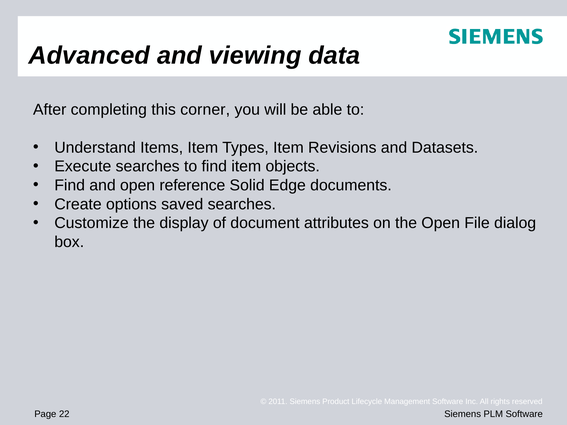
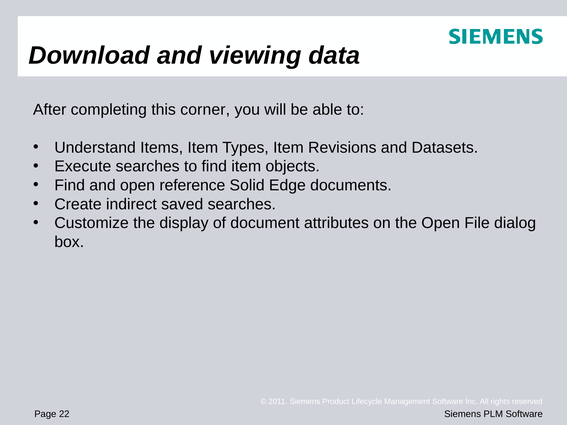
Advanced: Advanced -> Download
options: options -> indirect
